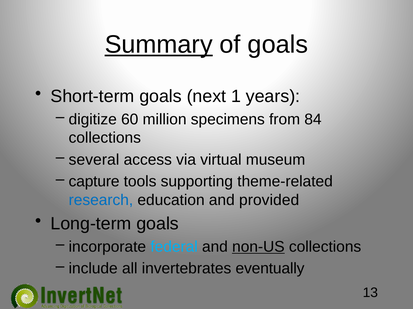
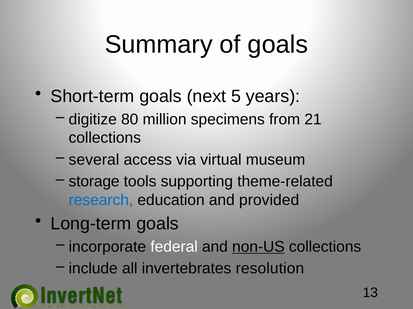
Summary underline: present -> none
1: 1 -> 5
60: 60 -> 80
84: 84 -> 21
capture: capture -> storage
federal colour: light blue -> white
eventually: eventually -> resolution
